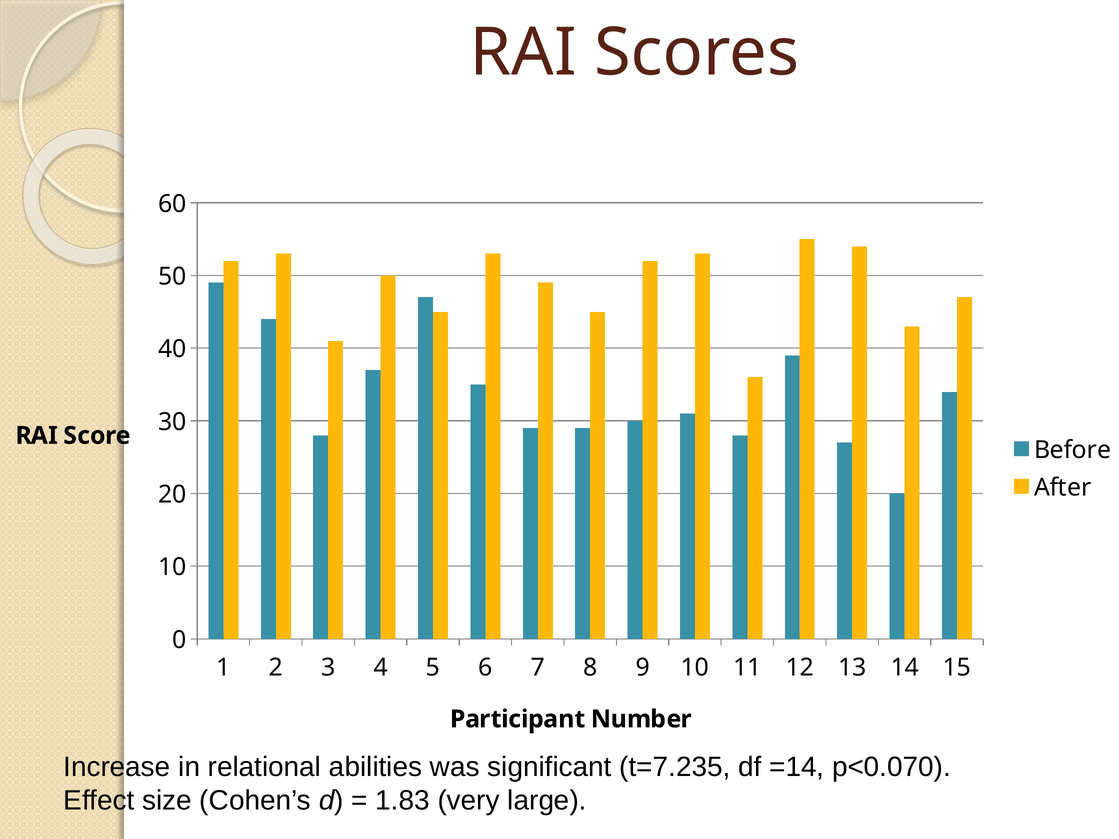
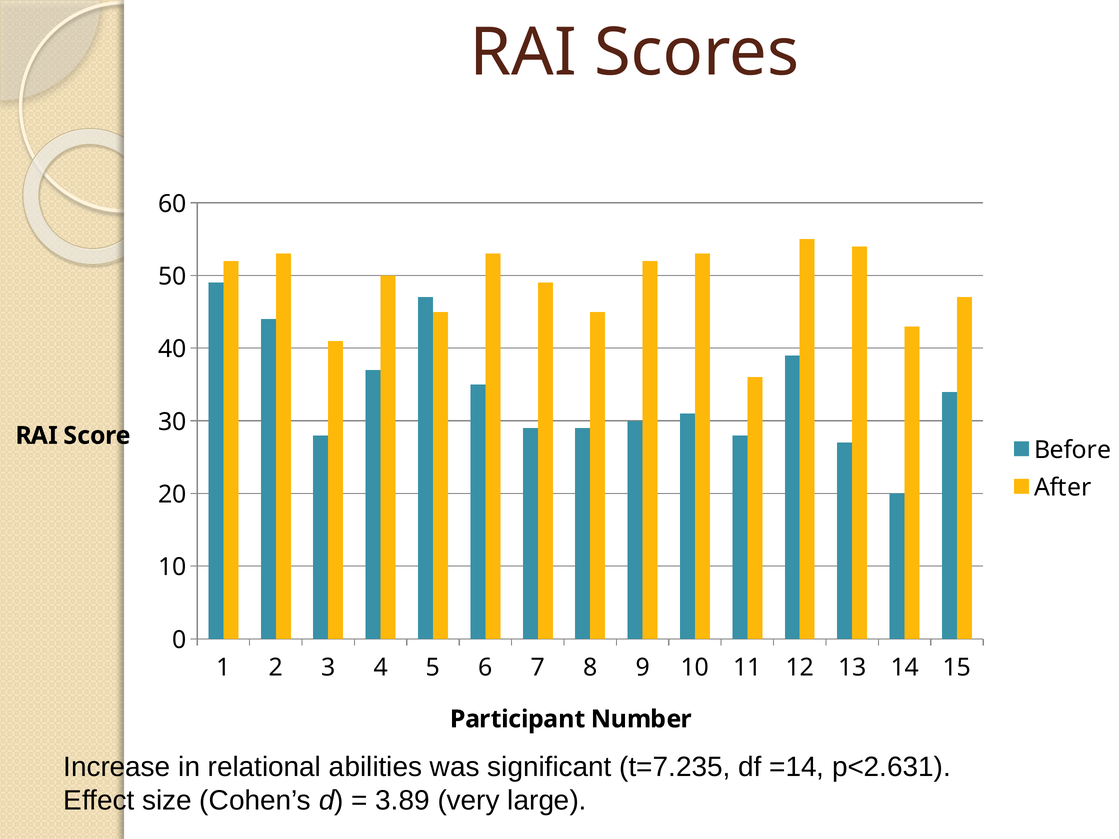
p<0.070: p<0.070 -> p<2.631
1.83: 1.83 -> 3.89
